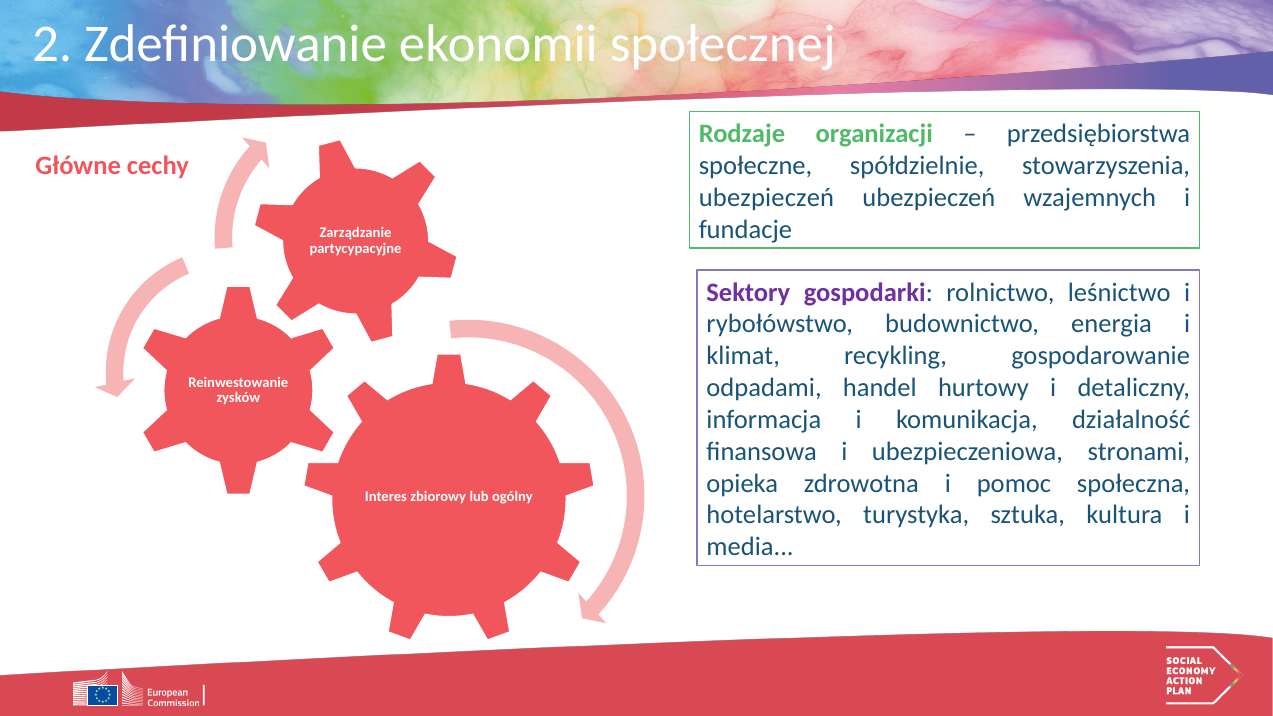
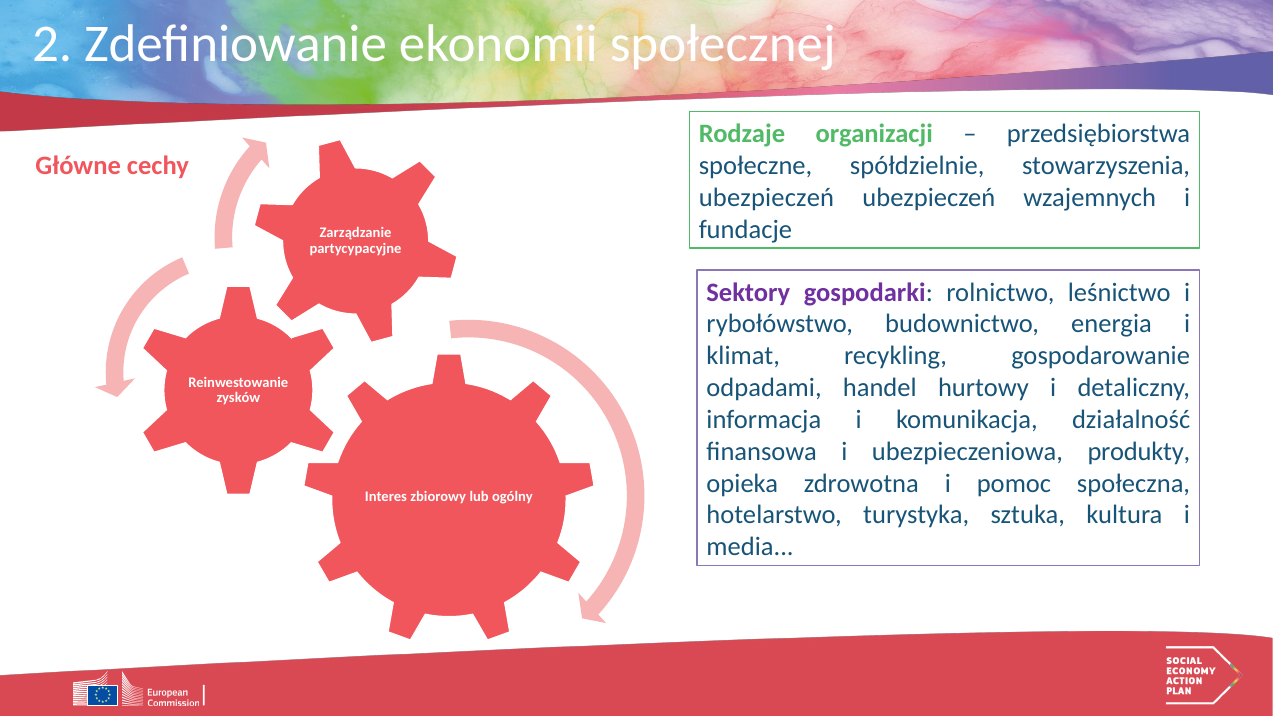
stronami: stronami -> produkty
